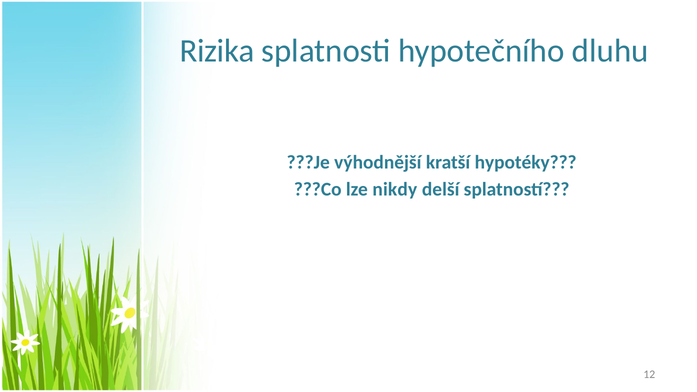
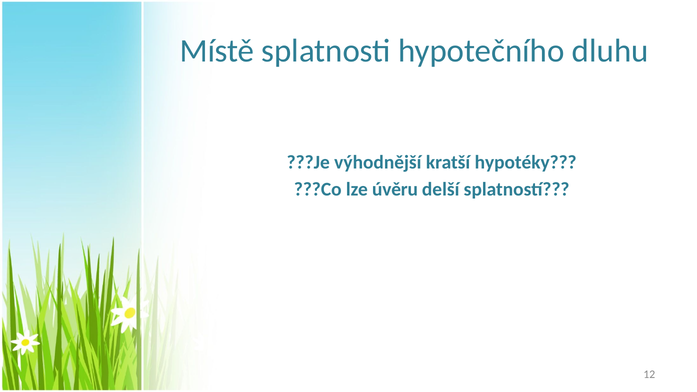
Rizika: Rizika -> Místě
nikdy: nikdy -> úvěru
